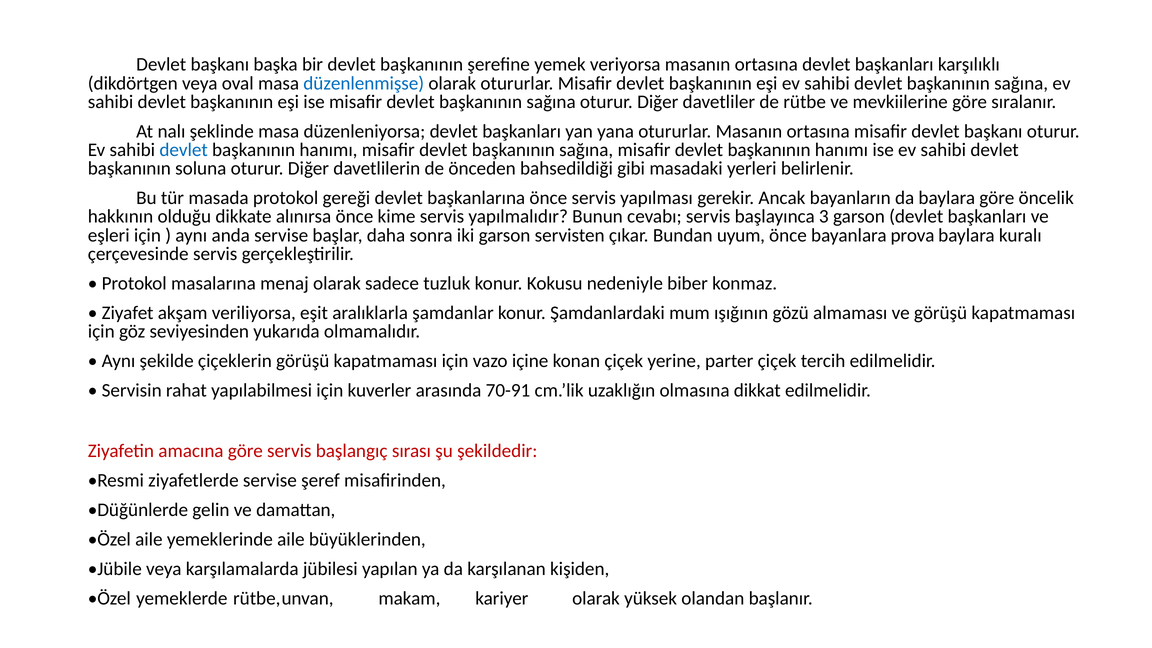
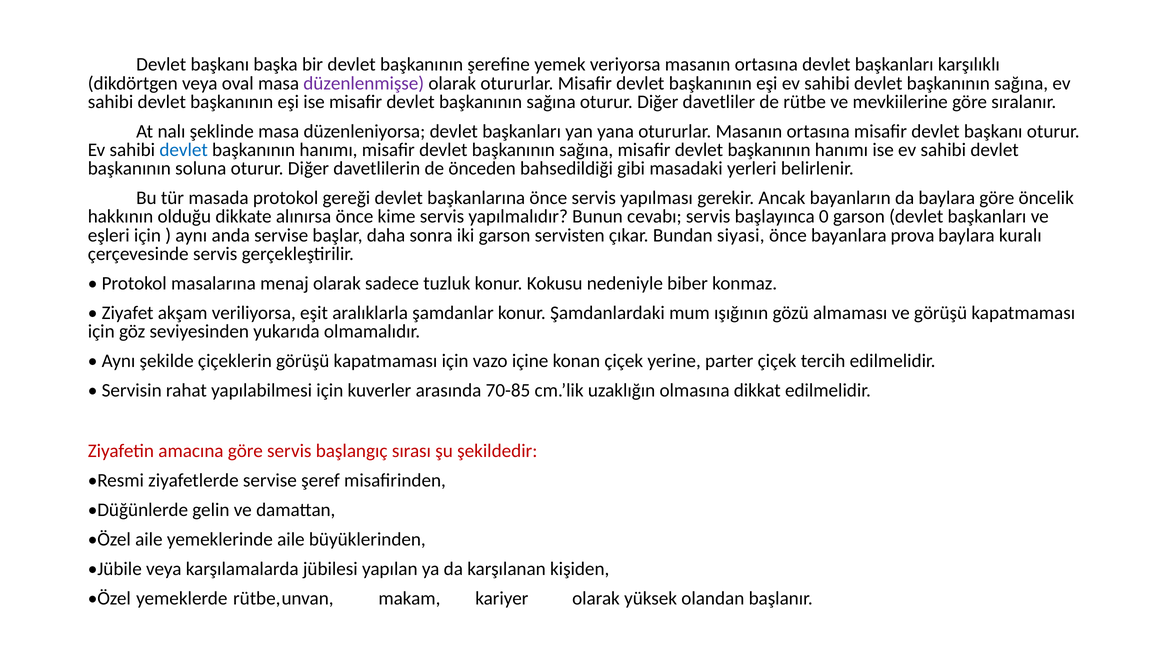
düzenlenmişse colour: blue -> purple
3: 3 -> 0
uyum: uyum -> siyasi
70-91: 70-91 -> 70-85
